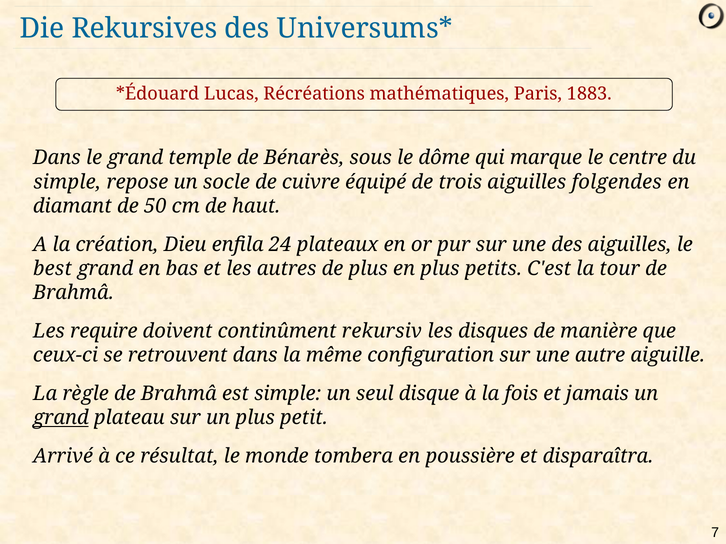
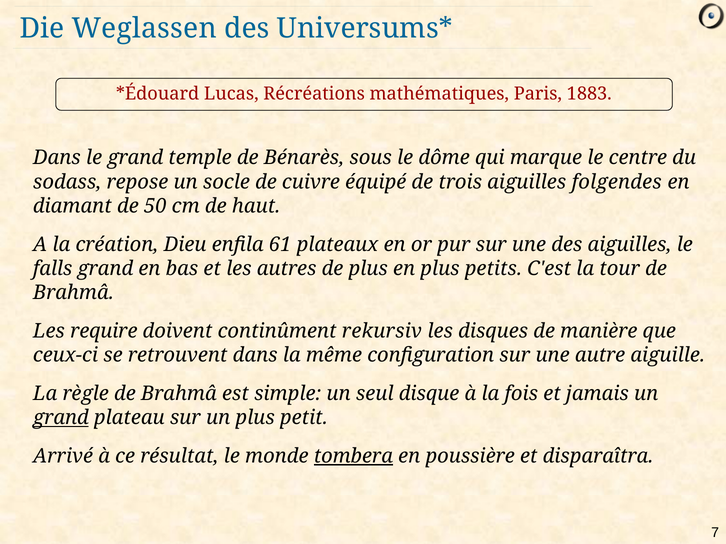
Rekursives: Rekursives -> Weglassen
simple at (67, 182): simple -> sodass
24: 24 -> 61
best: best -> falls
tombera underline: none -> present
